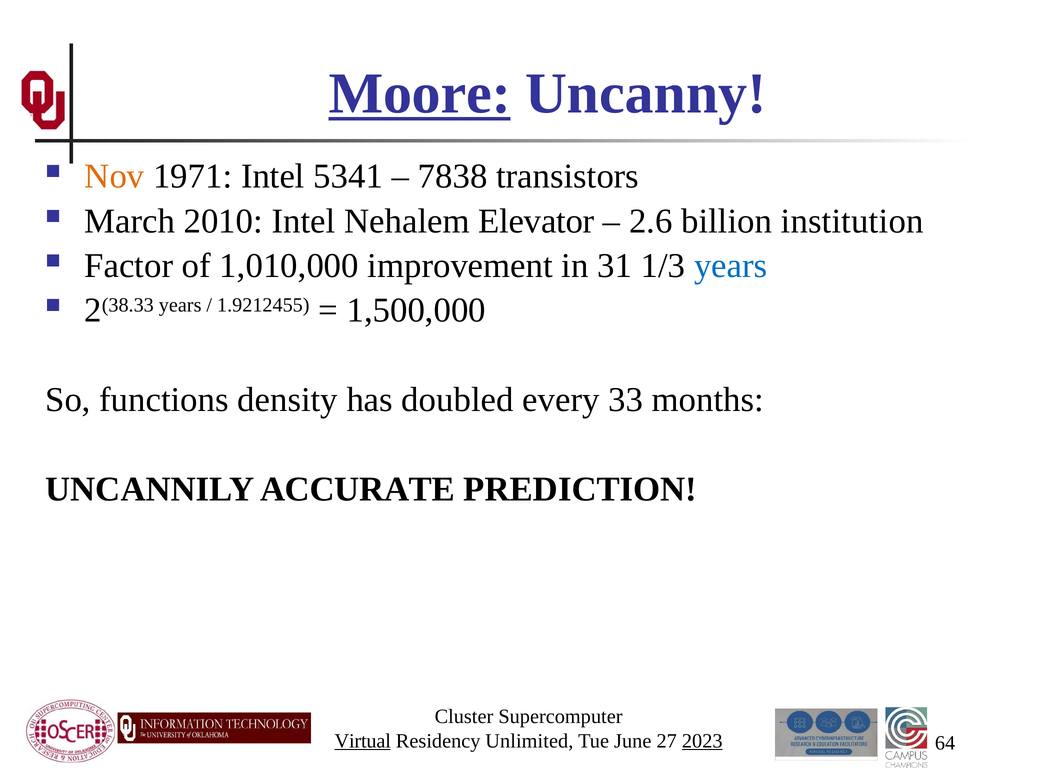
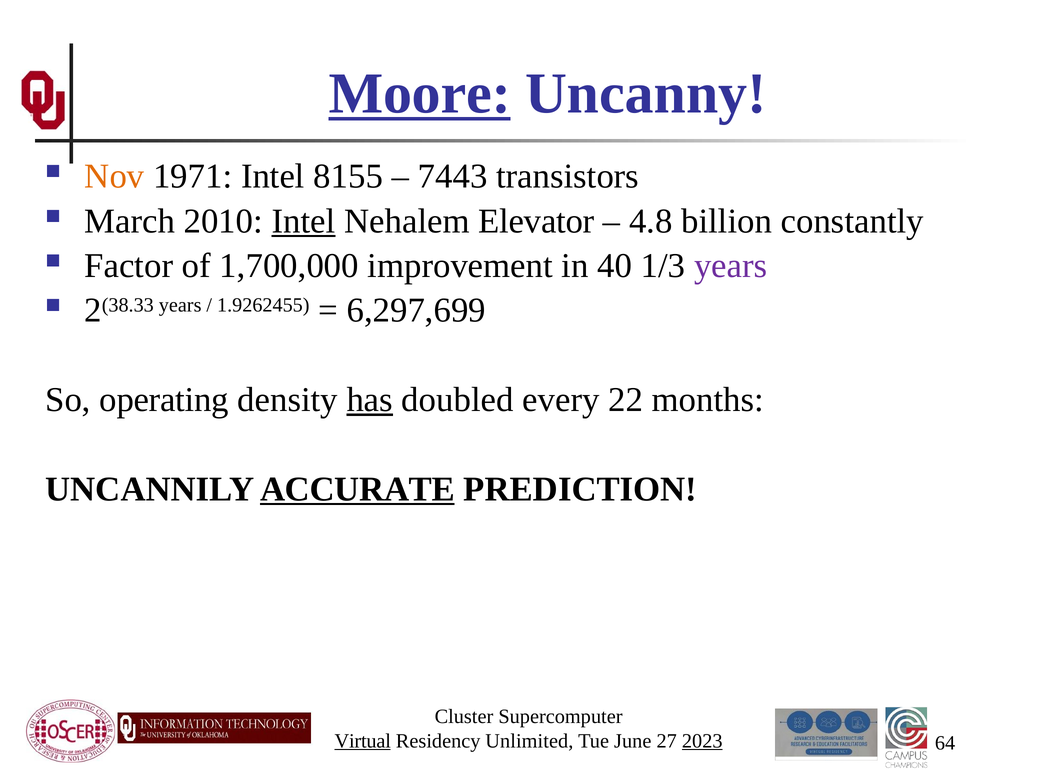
5341: 5341 -> 8155
7838: 7838 -> 7443
Intel at (304, 221) underline: none -> present
2.6: 2.6 -> 4.8
institution: institution -> constantly
1,010,000: 1,010,000 -> 1,700,000
31: 31 -> 40
years at (731, 266) colour: blue -> purple
1.9212455: 1.9212455 -> 1.9262455
1,500,000: 1,500,000 -> 6,297,699
functions: functions -> operating
has underline: none -> present
33: 33 -> 22
ACCURATE underline: none -> present
